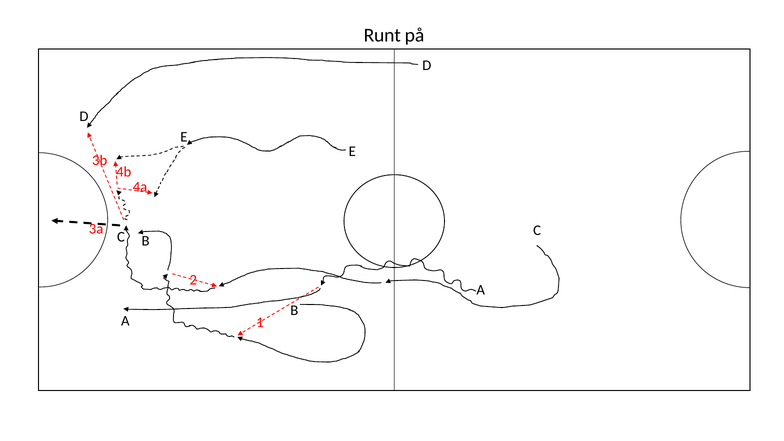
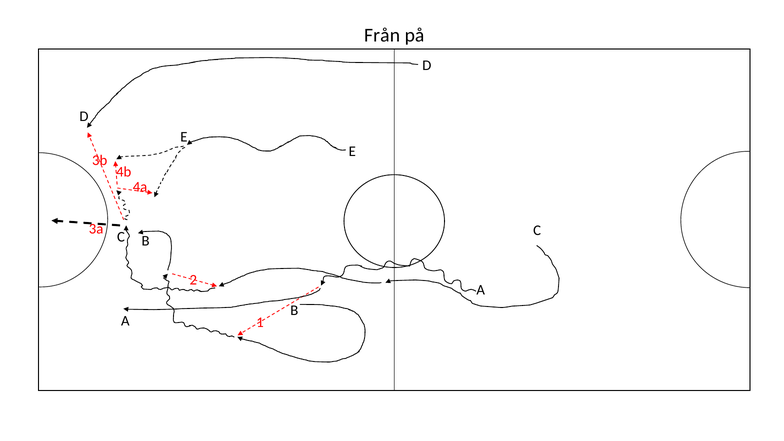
Runt: Runt -> Från
